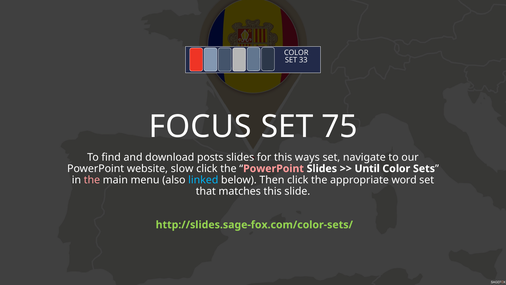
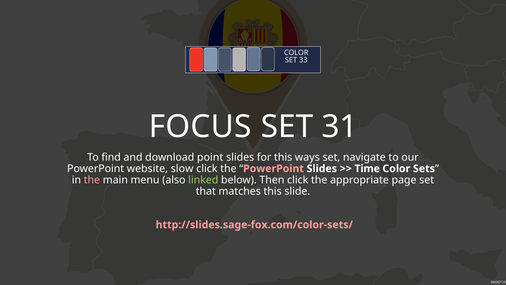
75: 75 -> 31
posts: posts -> point
Until: Until -> Time
linked colour: light blue -> light green
word: word -> page
http://slides.sage-fox.com/color-sets/ colour: light green -> pink
